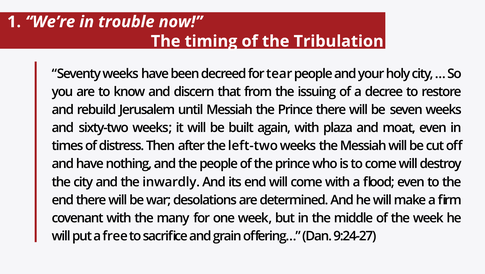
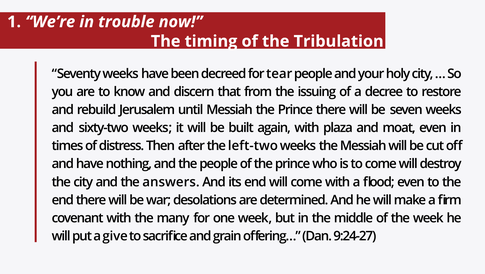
inwardly: inwardly -> answers
free: free -> give
